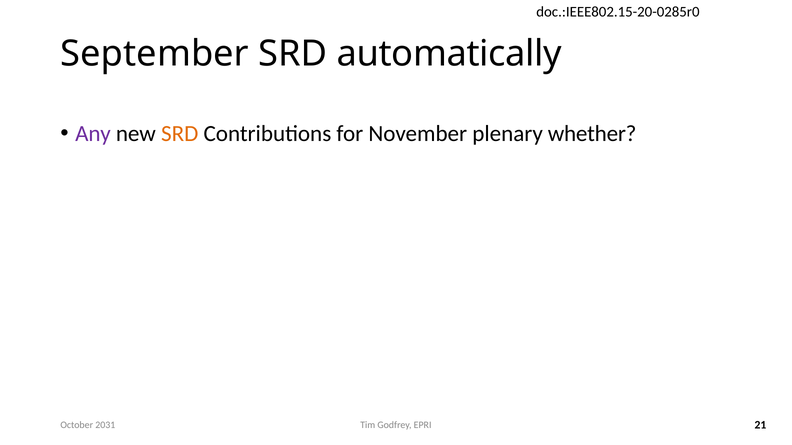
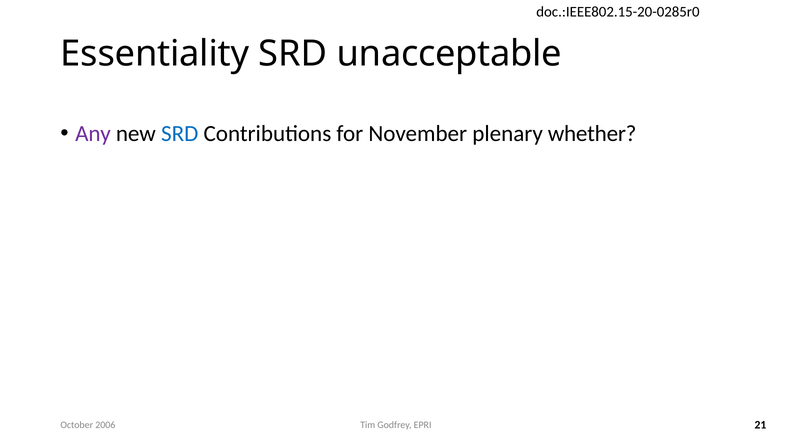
September: September -> Essentiality
automatically: automatically -> unacceptable
SRD at (180, 134) colour: orange -> blue
2031: 2031 -> 2006
